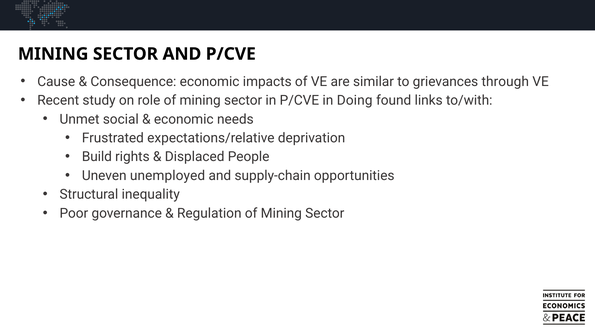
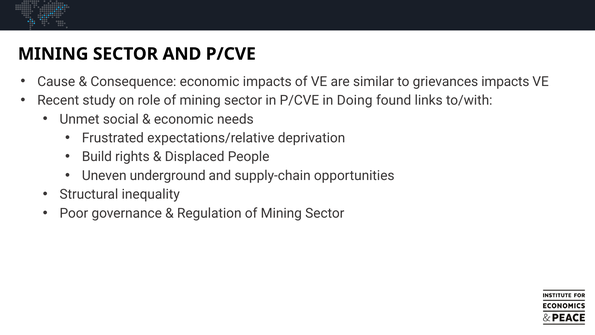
grievances through: through -> impacts
unemployed: unemployed -> underground
